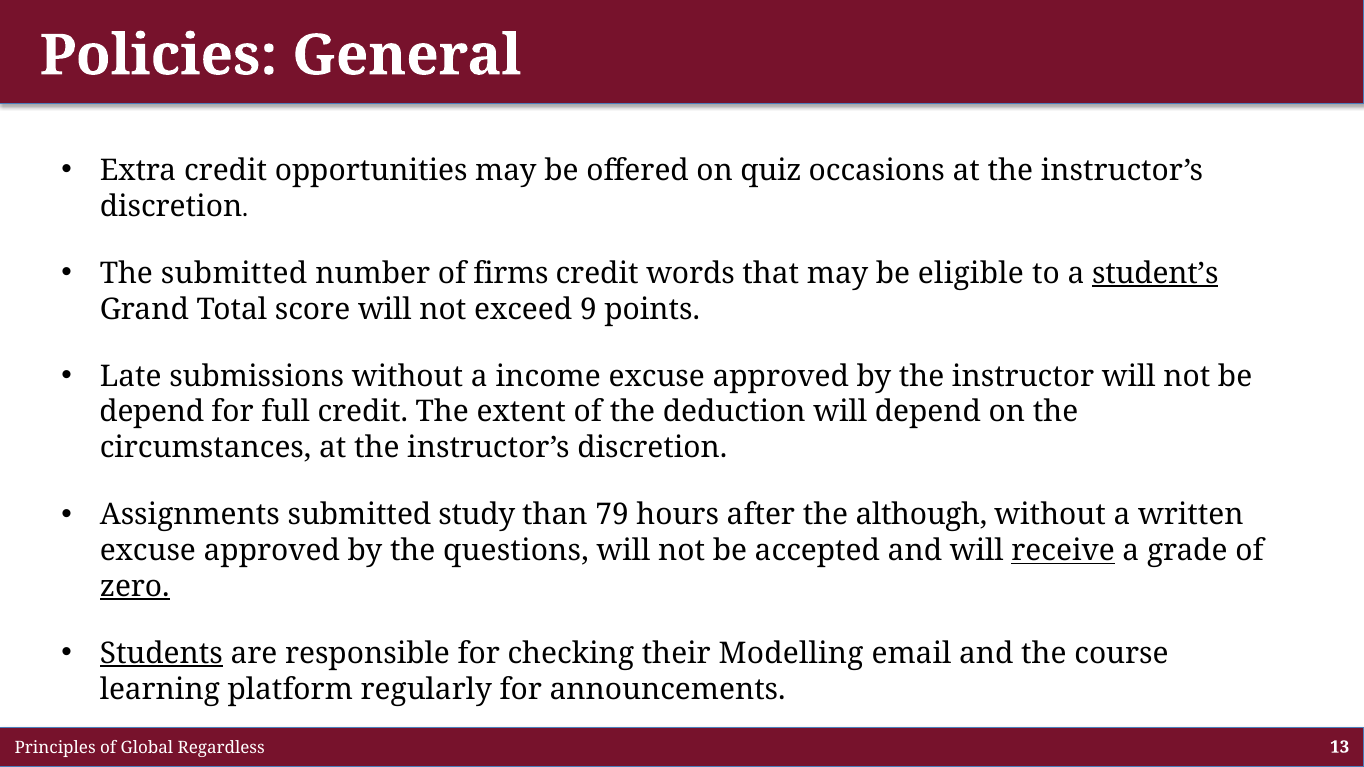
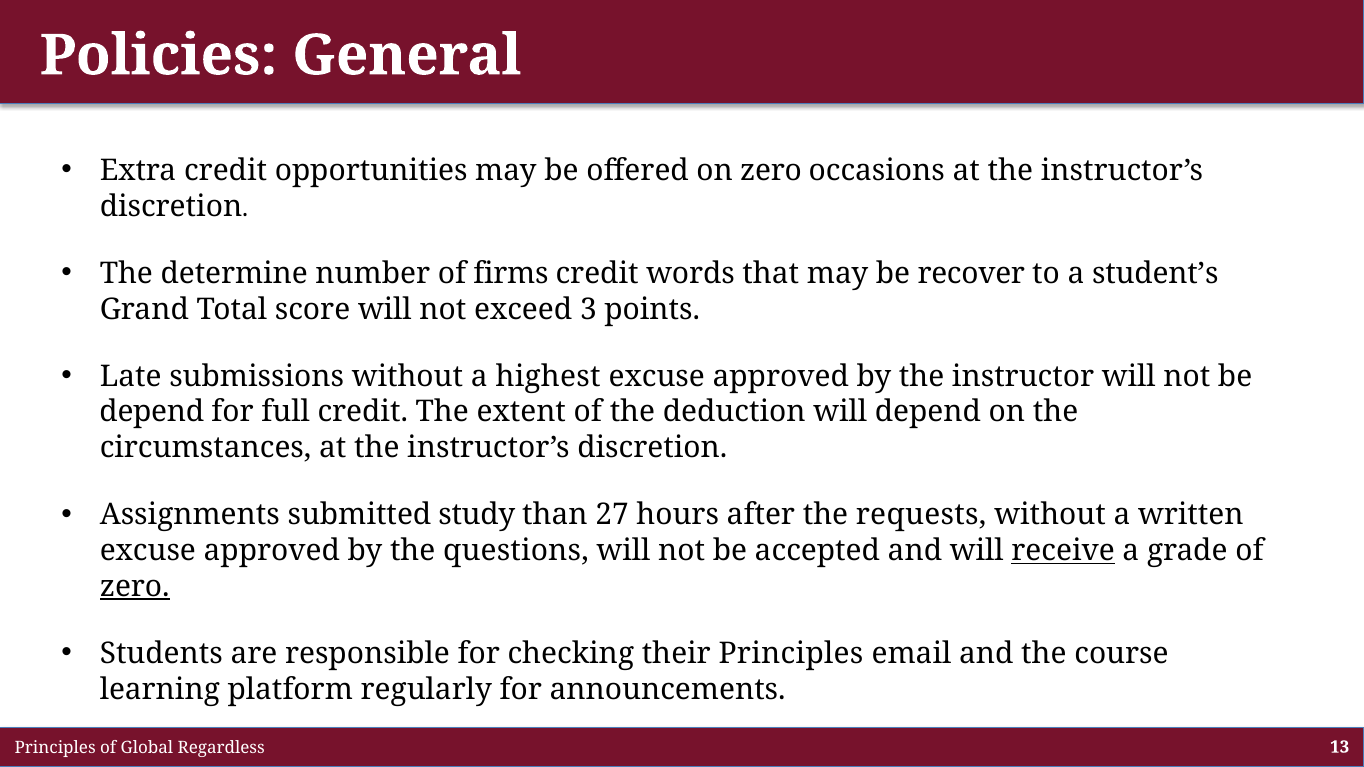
on quiz: quiz -> zero
The submitted: submitted -> determine
eligible: eligible -> recover
student’s underline: present -> none
9: 9 -> 3
income: income -> highest
79: 79 -> 27
although: although -> requests
Students underline: present -> none
their Modelling: Modelling -> Principles
